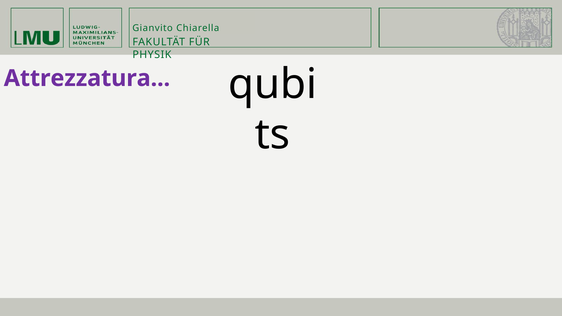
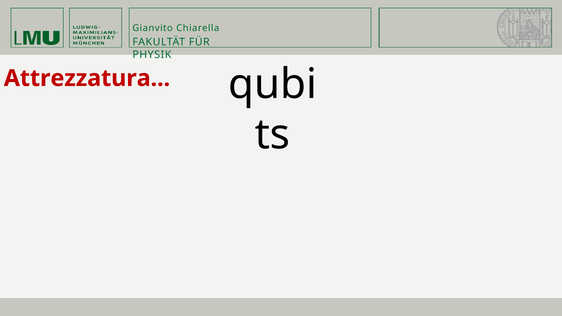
Attrezzatura colour: purple -> red
